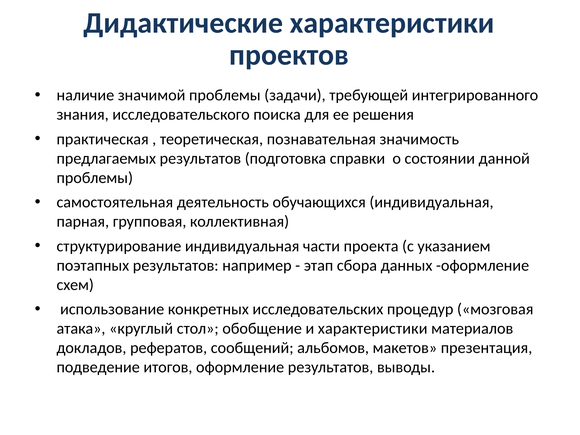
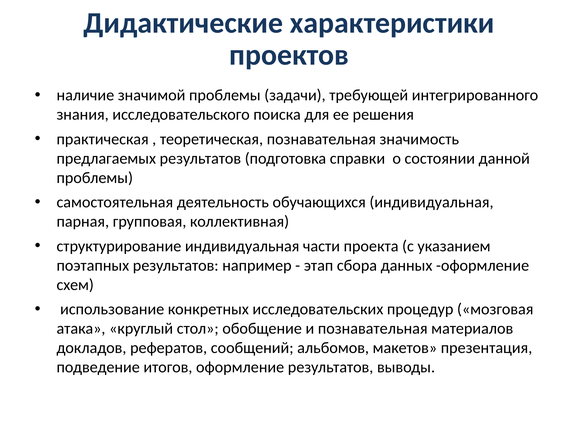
и характеристики: характеристики -> познавательная
